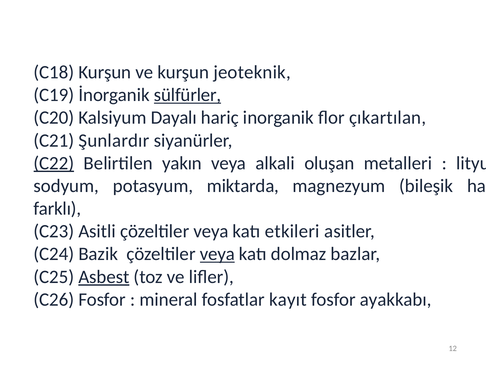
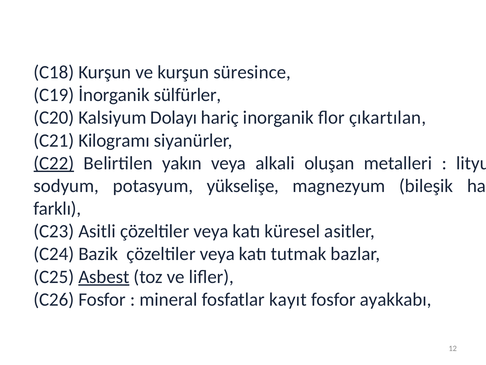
jeoteknik: jeoteknik -> süresince
sülfürler underline: present -> none
Dayalı: Dayalı -> Dolayı
Şunlardır: Şunlardır -> Kilogramı
miktarda: miktarda -> yükselişe
etkileri: etkileri -> küresel
veya at (217, 254) underline: present -> none
dolmaz: dolmaz -> tutmak
